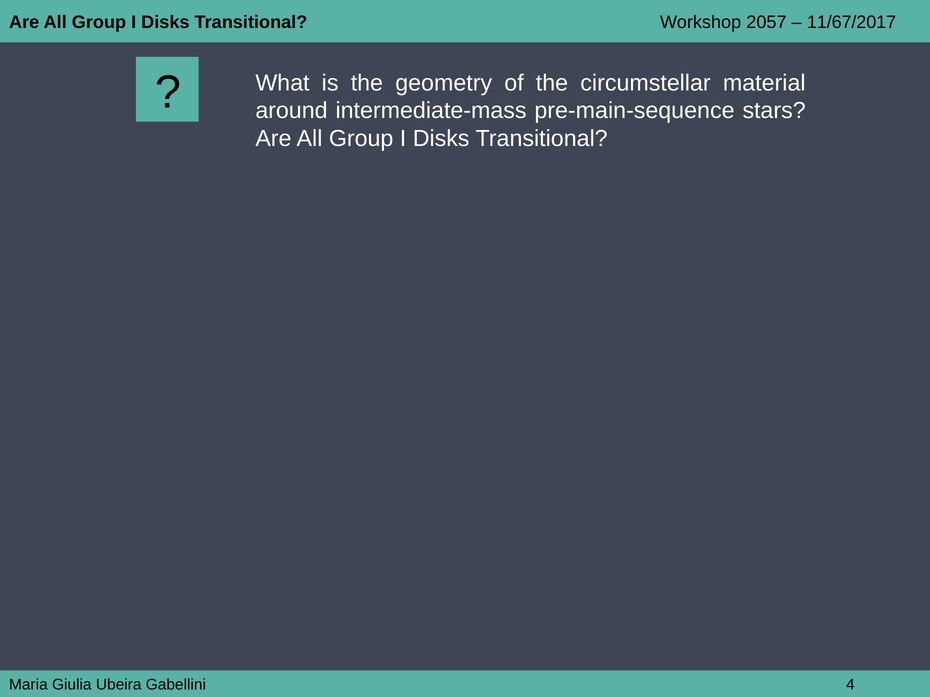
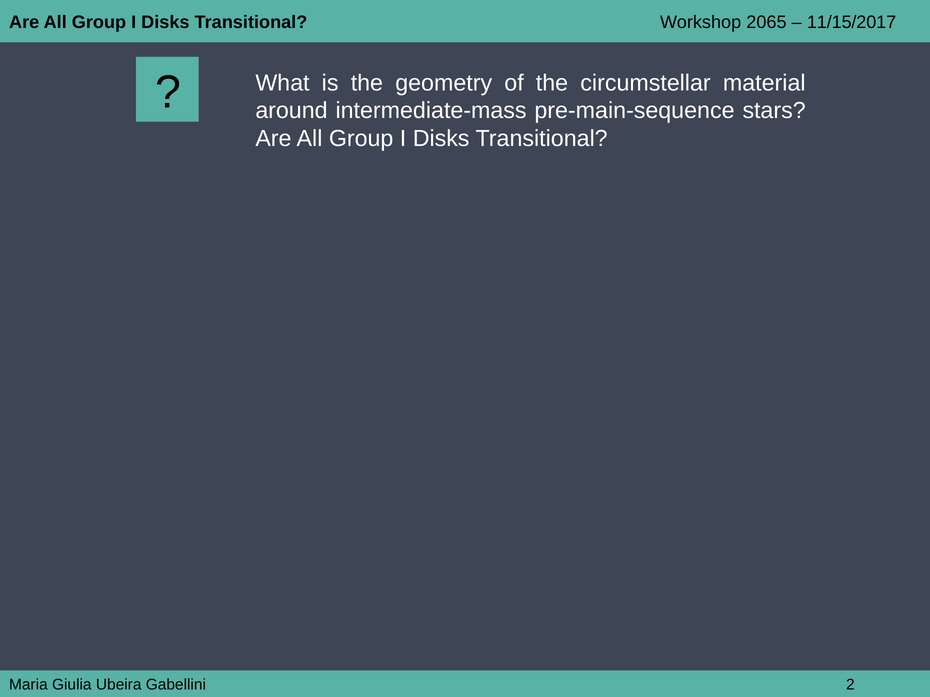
2057: 2057 -> 2065
11/67/2017: 11/67/2017 -> 11/15/2017
4: 4 -> 2
